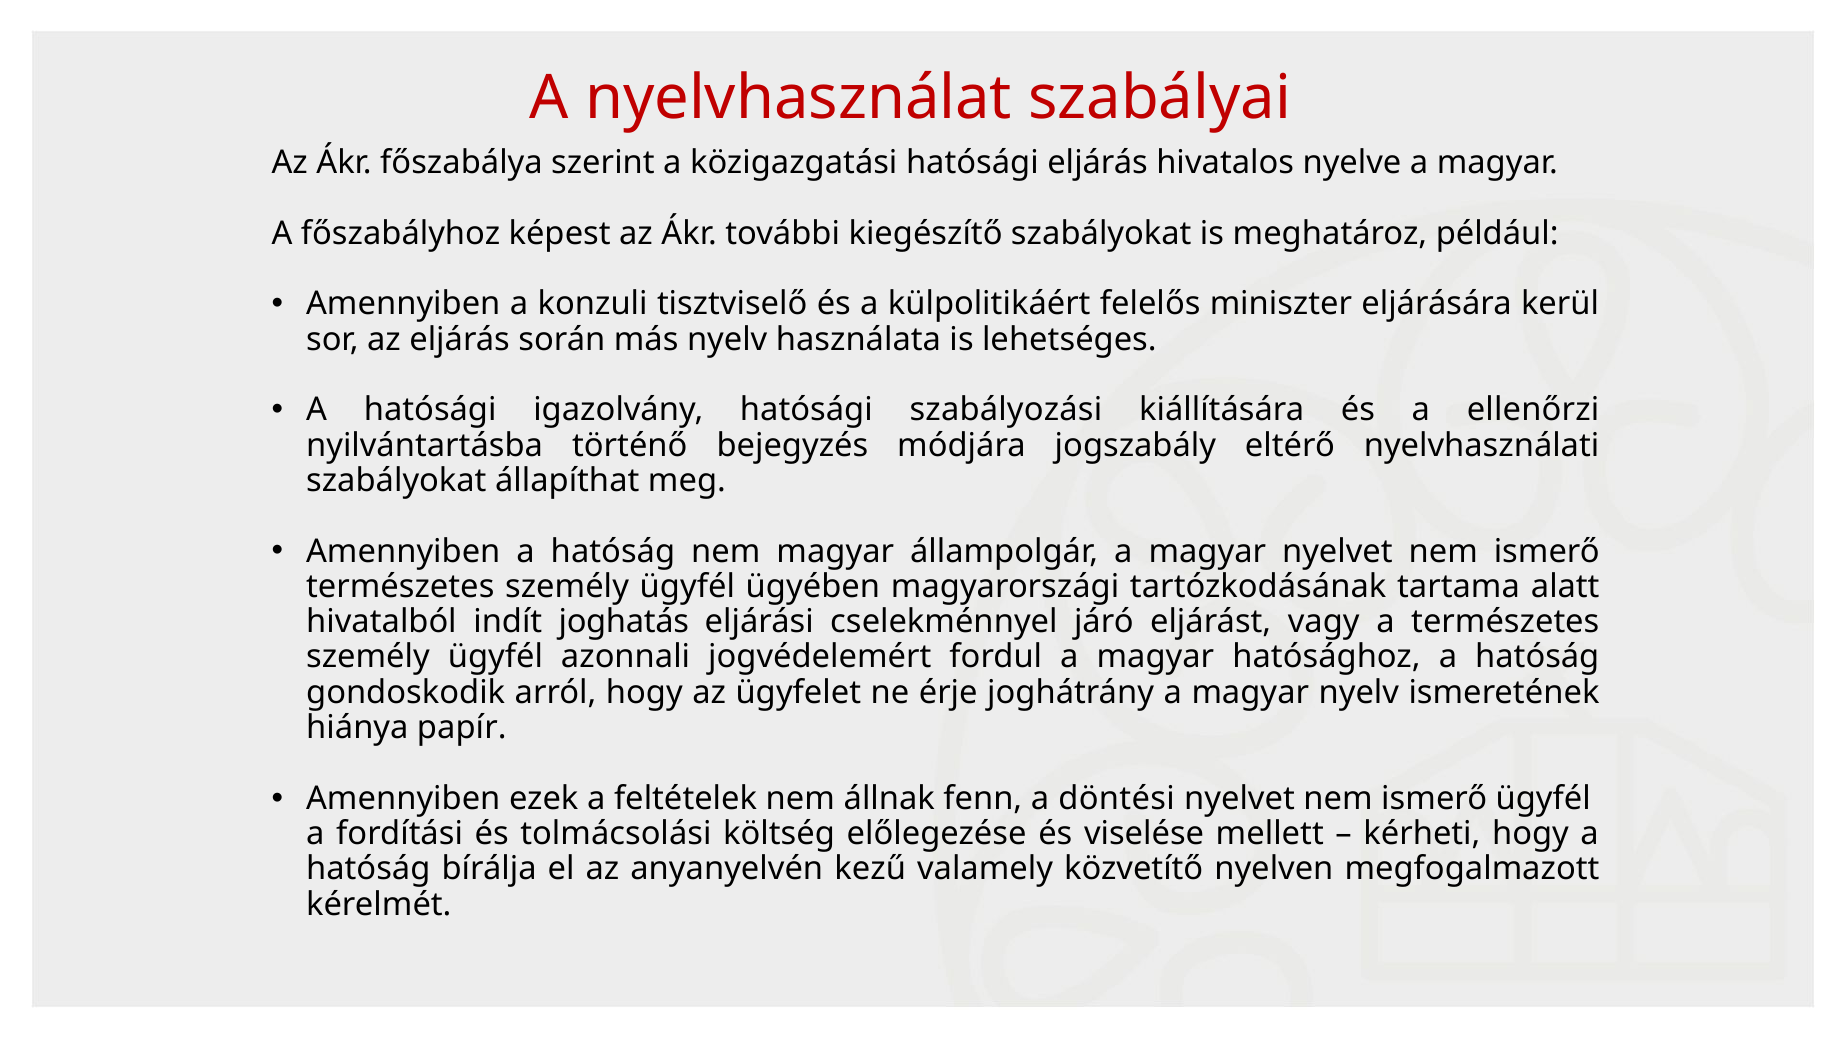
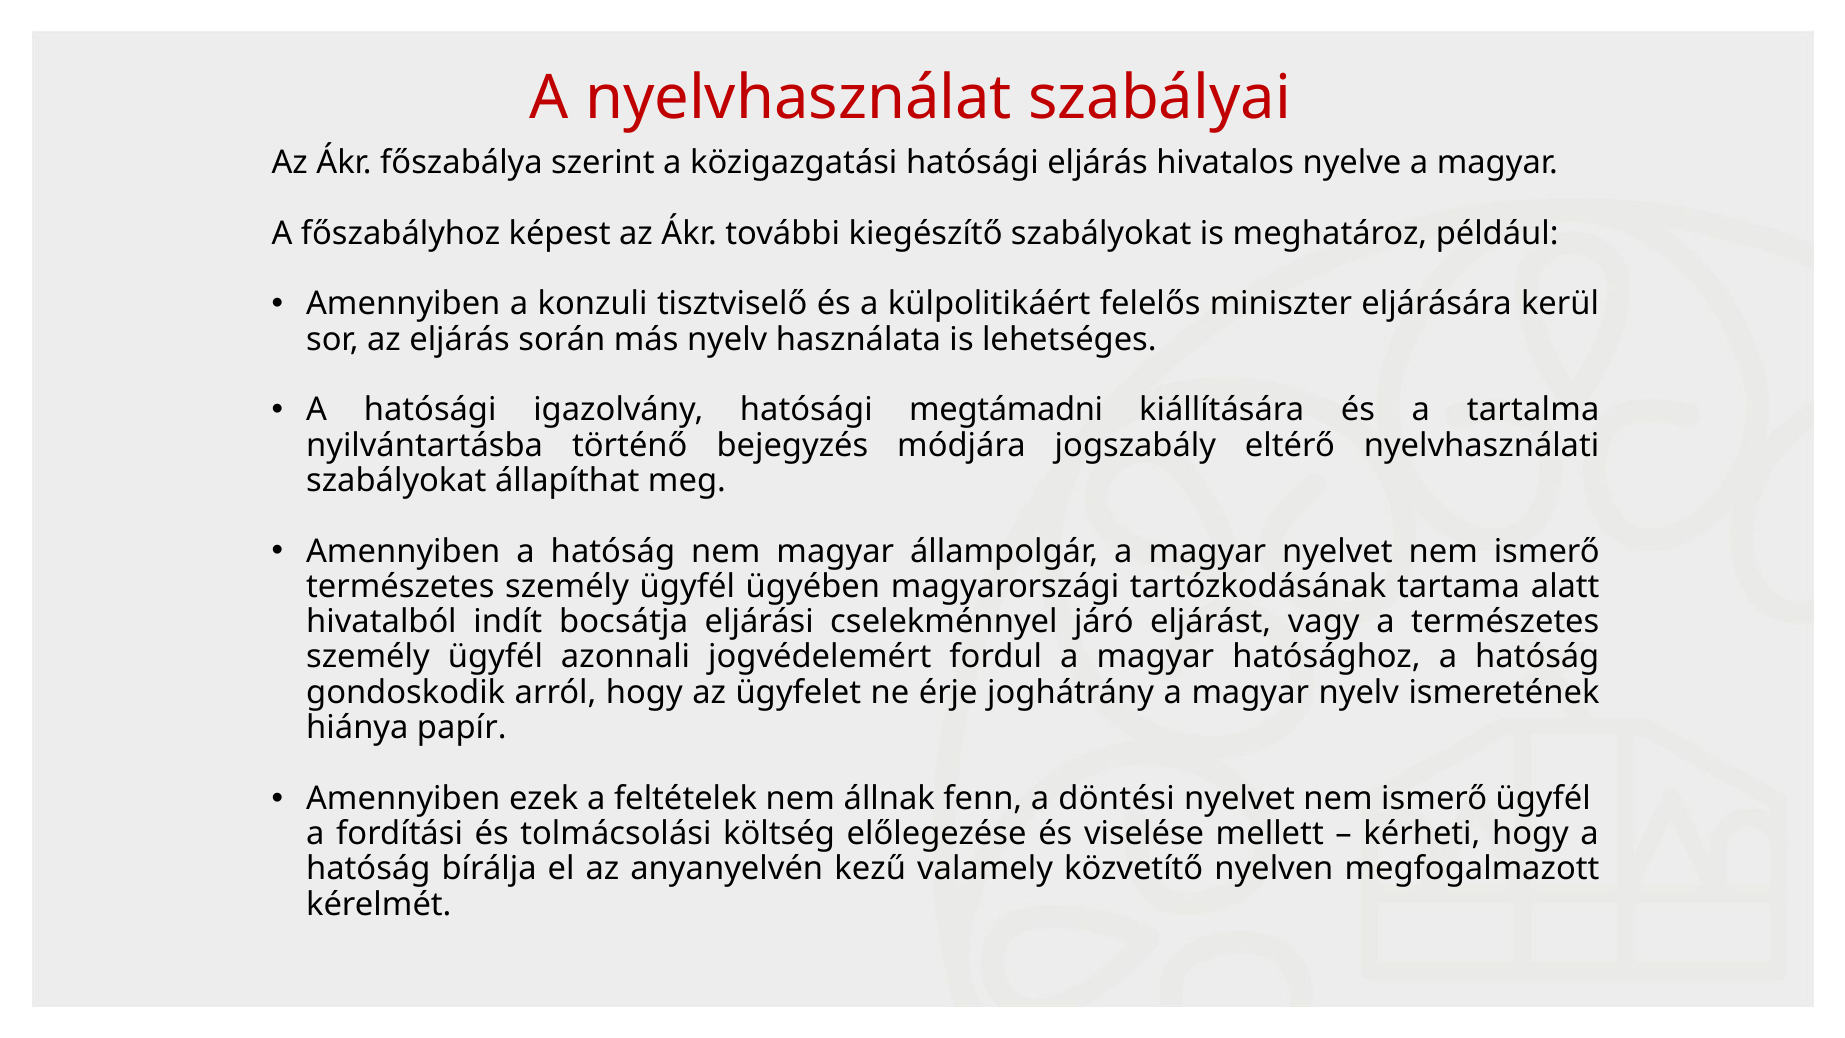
szabályozási: szabályozási -> megtámadni
ellenőrzi: ellenőrzi -> tartalma
joghatás: joghatás -> bocsátja
